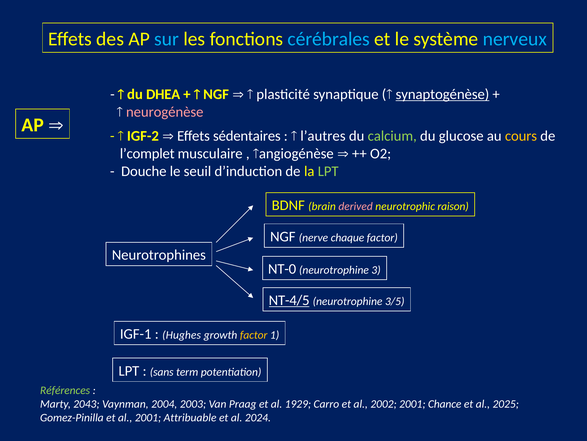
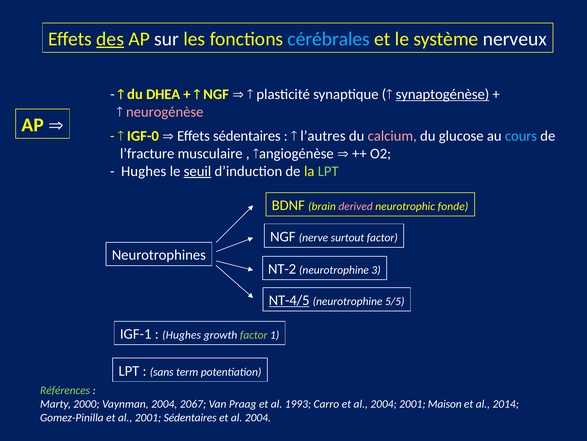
des underline: none -> present
sur colour: light blue -> white
nerveux colour: light blue -> white
IGF-2: IGF-2 -> IGF-0
calcium colour: light green -> pink
cours colour: yellow -> light blue
l’complet: l’complet -> l’fracture
Douche at (144, 171): Douche -> Hughes
seuil underline: none -> present
raison: raison -> fonde
chaque: chaque -> surtout
NT-0: NT-0 -> NT-2
3/5: 3/5 -> 5/5
factor at (254, 335) colour: yellow -> light green
2043: 2043 -> 2000
2003: 2003 -> 2067
1929: 1929 -> 1993
Carro et al 2002: 2002 -> 2004
Chance: Chance -> Maison
2025: 2025 -> 2014
2001 Attribuable: Attribuable -> Sédentaires
2024 at (258, 417): 2024 -> 2004
